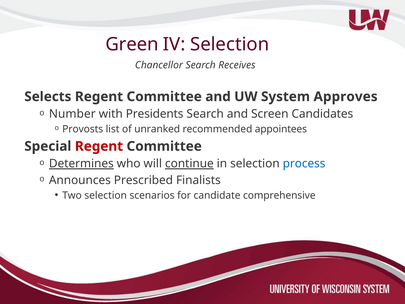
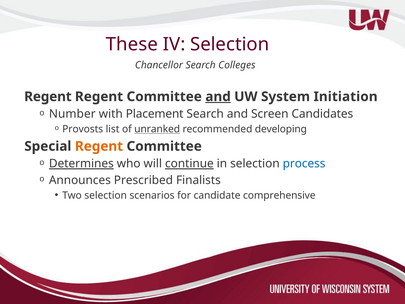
Green: Green -> These
Receives: Receives -> Colleges
Selects at (48, 97): Selects -> Regent
and at (218, 97) underline: none -> present
Approves: Approves -> Initiation
Presidents: Presidents -> Placement
unranked underline: none -> present
appointees: appointees -> developing
Regent at (99, 146) colour: red -> orange
